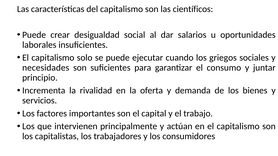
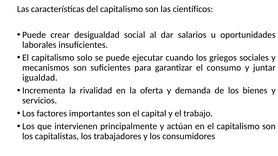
necesidades: necesidades -> mecanismos
principio: principio -> igualdad
